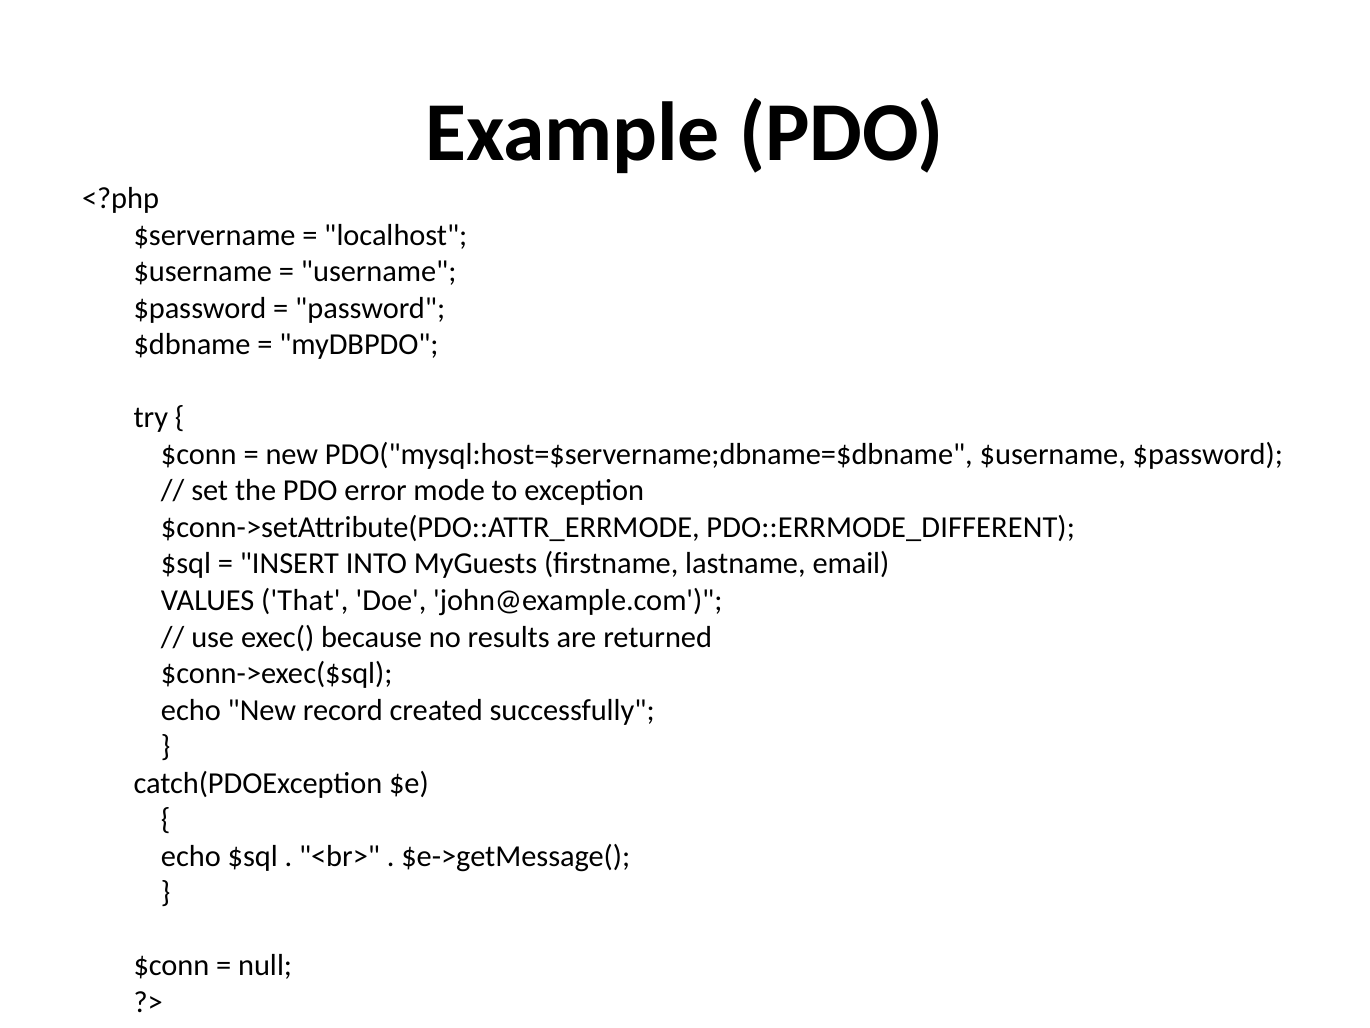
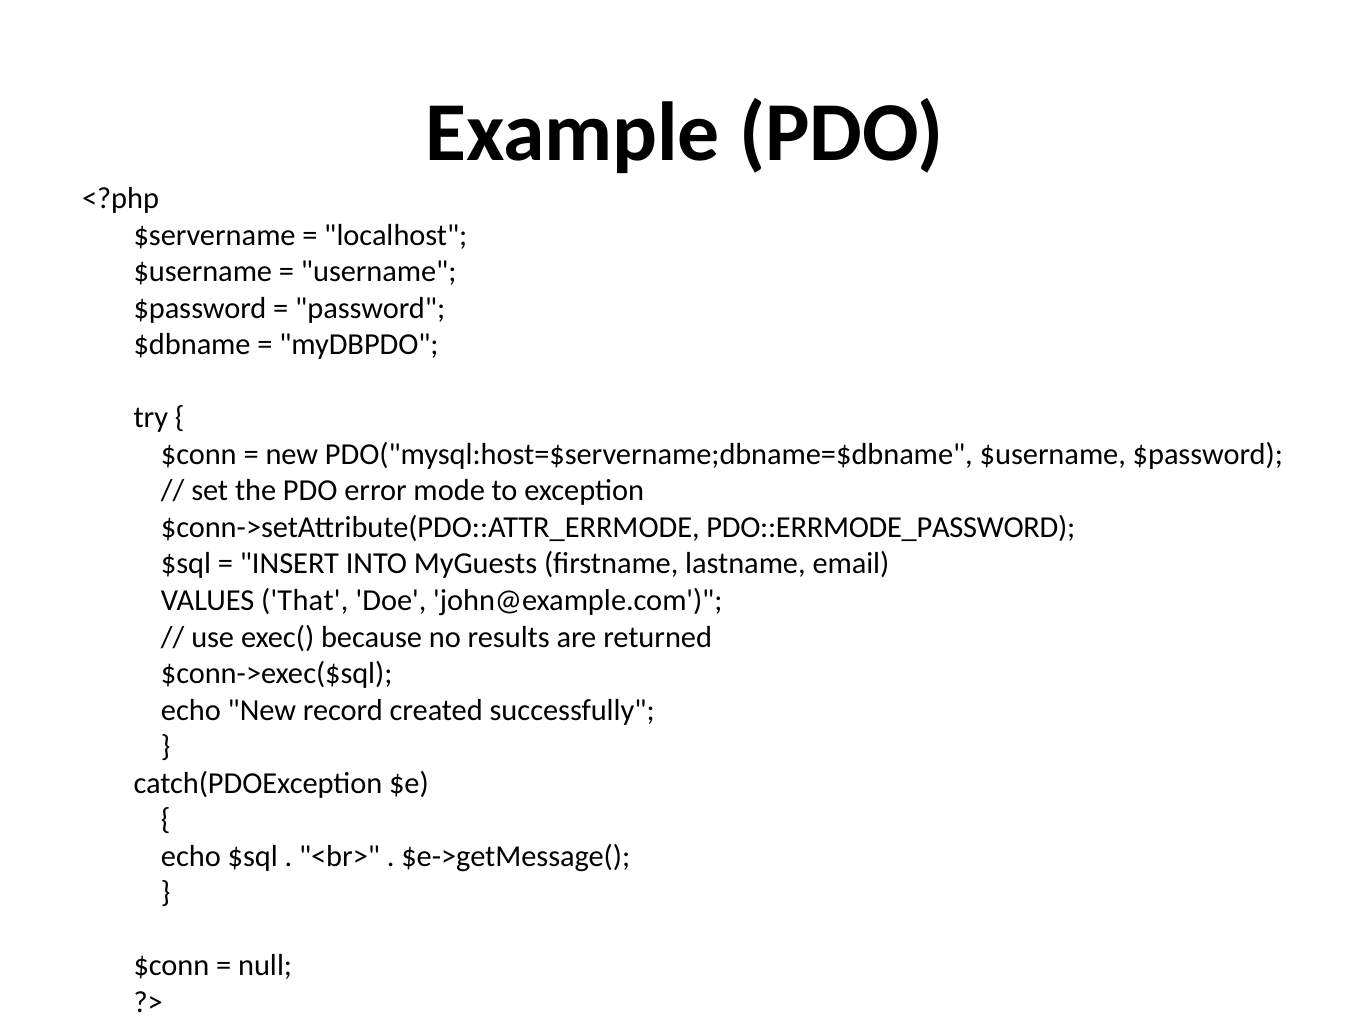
PDO::ERRMODE_DIFFERENT: PDO::ERRMODE_DIFFERENT -> PDO::ERRMODE_PASSWORD
